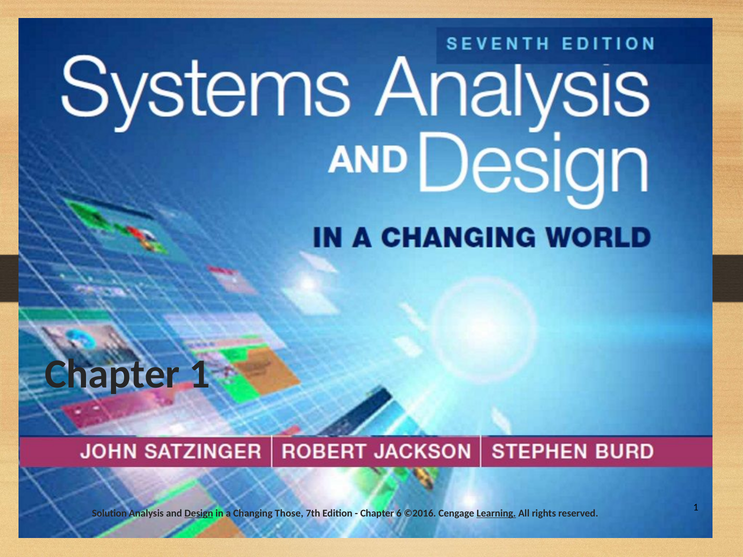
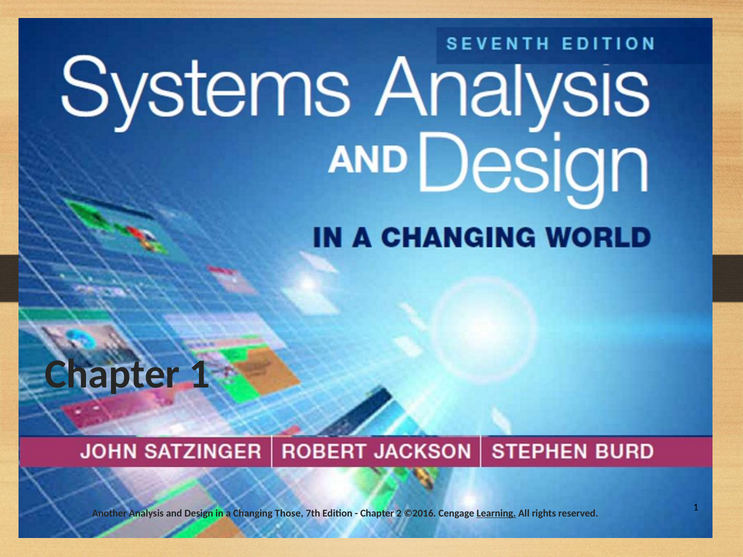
Solution: Solution -> Another
Design underline: present -> none
6: 6 -> 2
